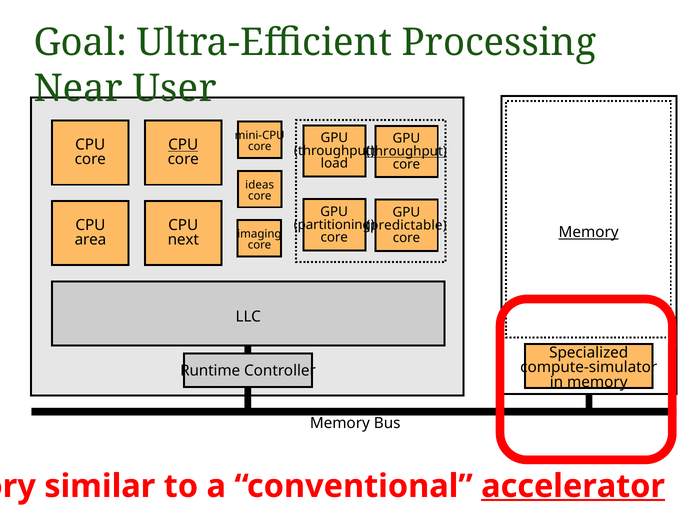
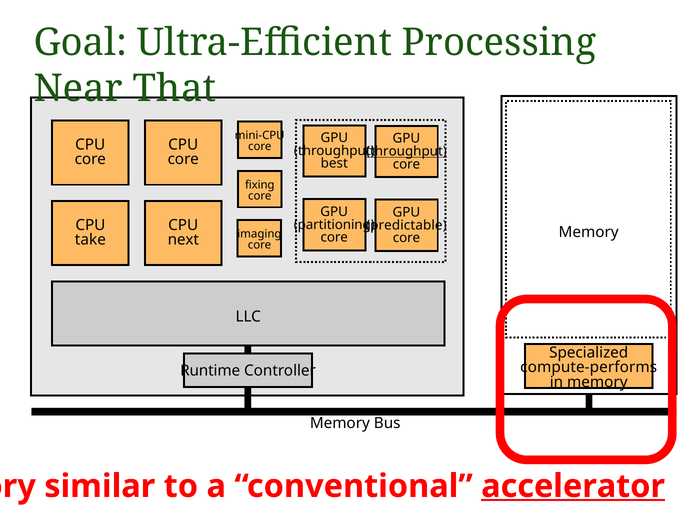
User: User -> That
CPU at (183, 145) underline: present -> none
load: load -> best
ideas: ideas -> fixing
Memory at (589, 232) underline: present -> none
area: area -> take
compute-simulator: compute-simulator -> compute-performs
